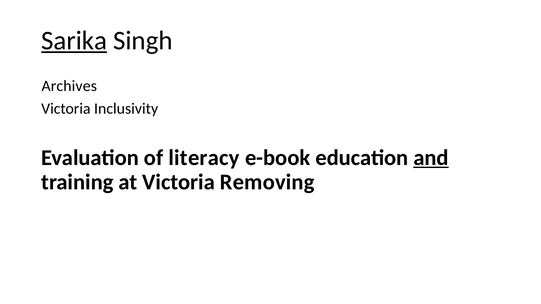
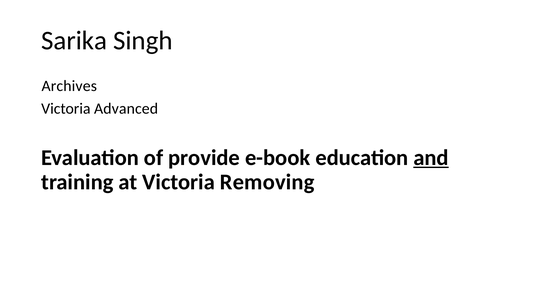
Sarika underline: present -> none
Inclusivity: Inclusivity -> Advanced
literacy: literacy -> provide
